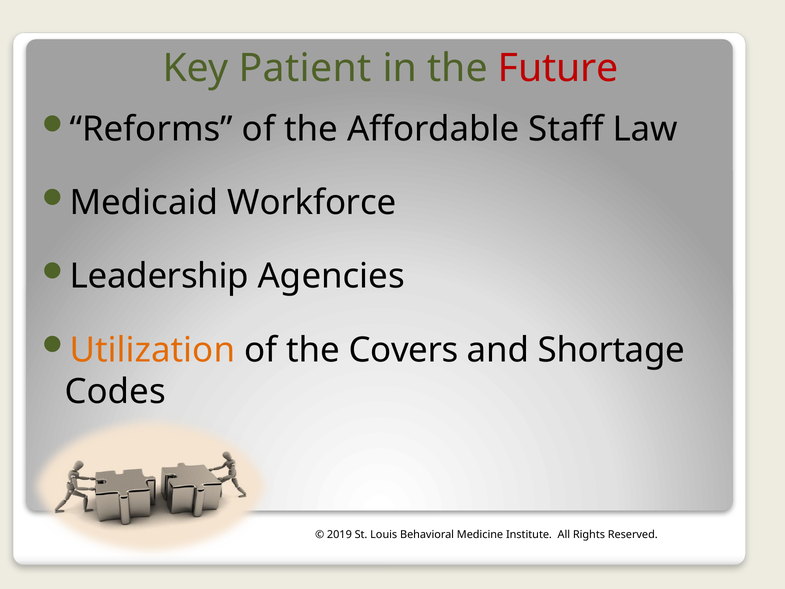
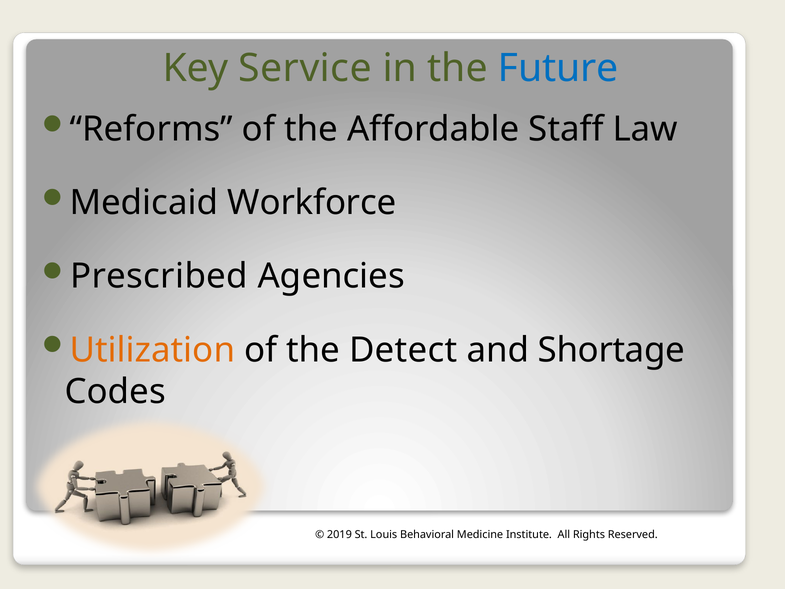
Patient: Patient -> Service
Future colour: red -> blue
Leadership: Leadership -> Prescribed
Covers: Covers -> Detect
